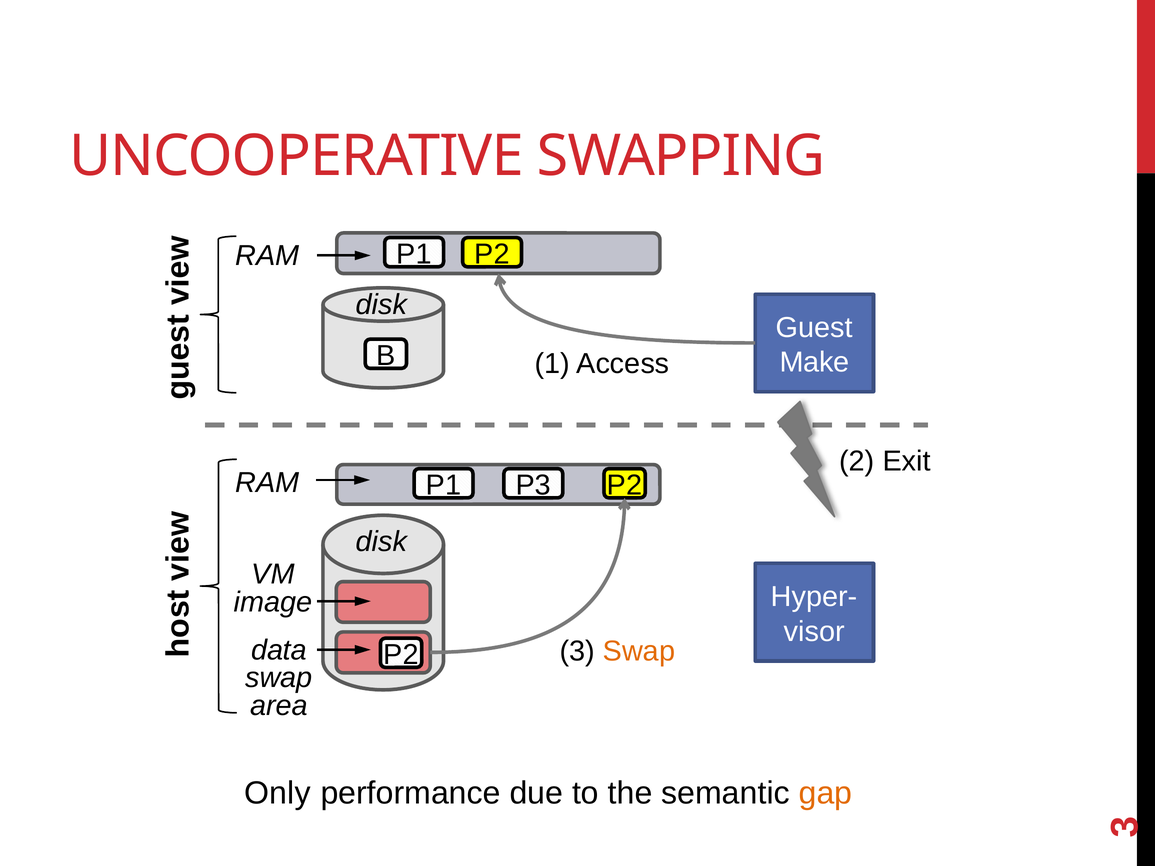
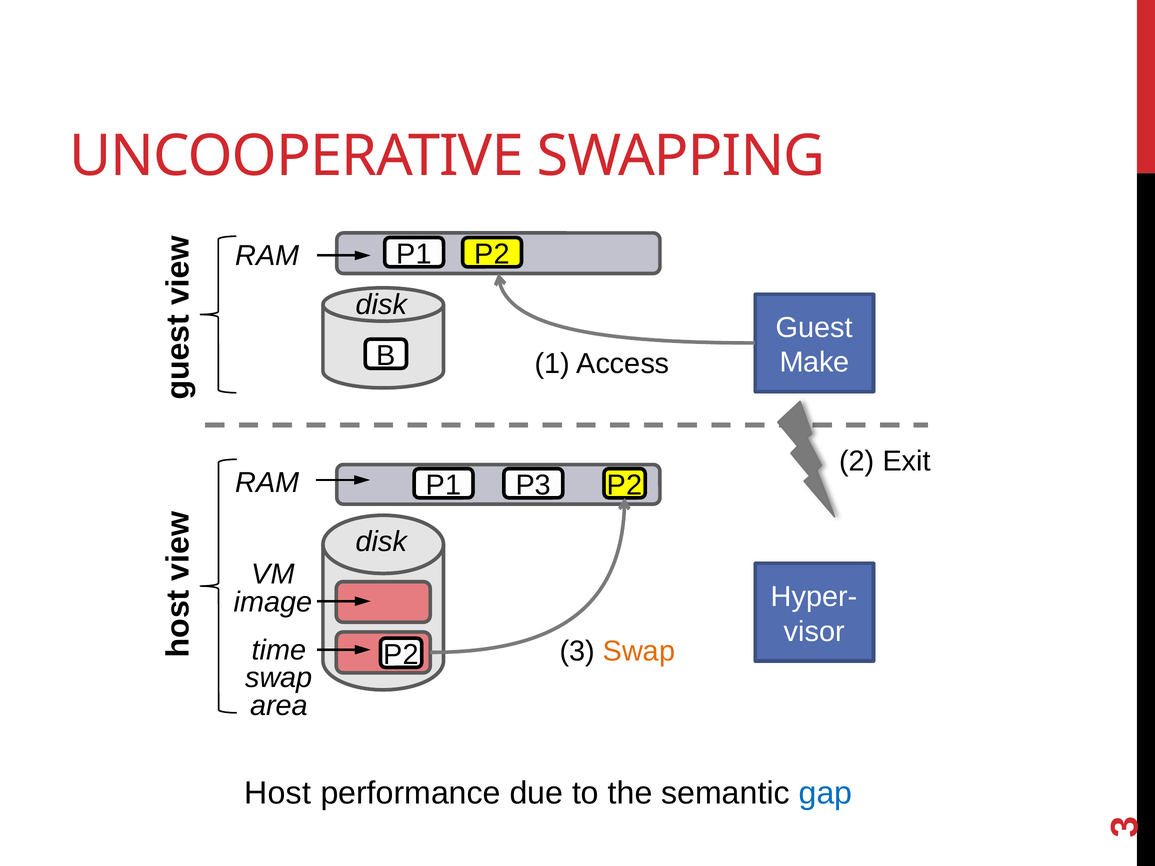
data: data -> time
Only: Only -> Host
gap colour: orange -> blue
